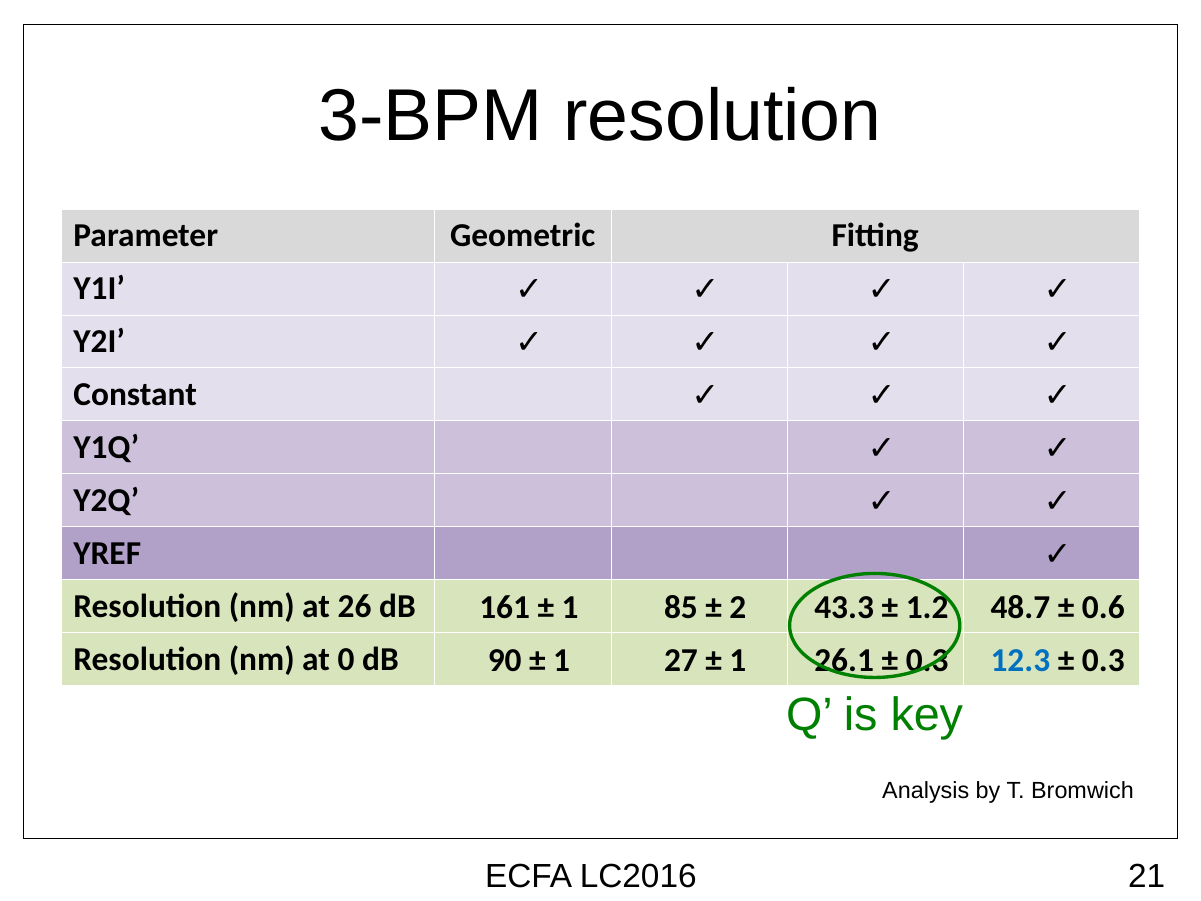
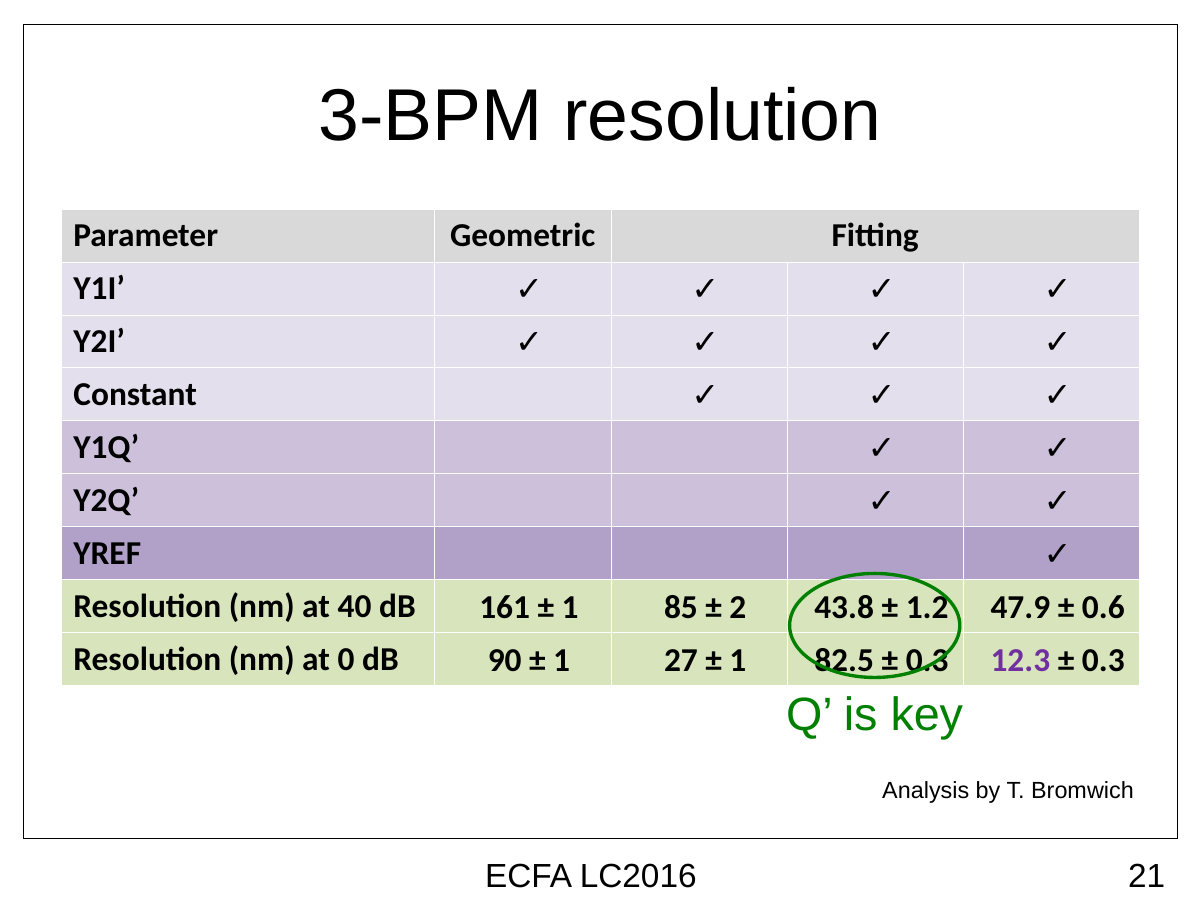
26: 26 -> 40
43.3: 43.3 -> 43.8
48.7: 48.7 -> 47.9
26.1: 26.1 -> 82.5
12.3 colour: blue -> purple
